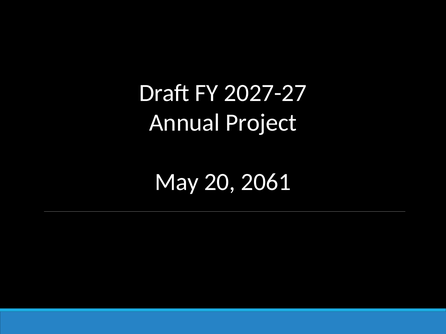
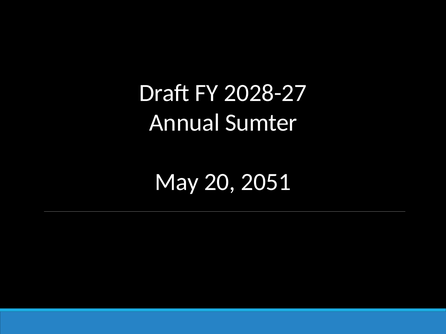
2027-27: 2027-27 -> 2028-27
Project: Project -> Sumter
2061: 2061 -> 2051
